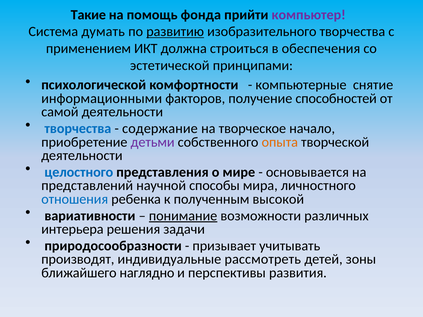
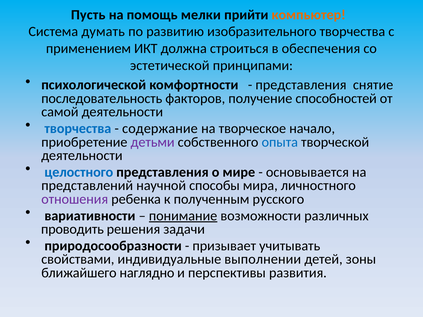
Такие: Такие -> Пусть
фонда: фонда -> мелки
компьютер colour: purple -> orange
развитию underline: present -> none
компьютерные at (301, 85): компьютерные -> представления
информационными: информационными -> последовательность
опыта colour: orange -> blue
отношения colour: blue -> purple
высокой: высокой -> русского
интерьера: интерьера -> проводить
производят: производят -> свойствами
рассмотреть: рассмотреть -> выполнении
